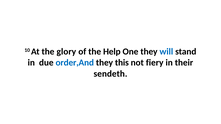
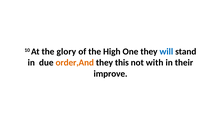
Help: Help -> High
order,And colour: blue -> orange
fiery: fiery -> with
sendeth: sendeth -> improve
